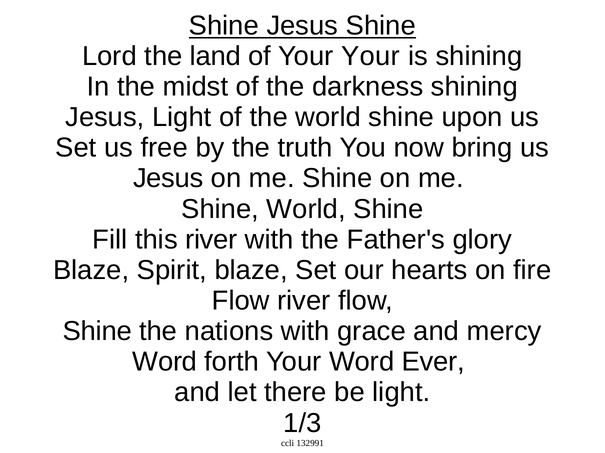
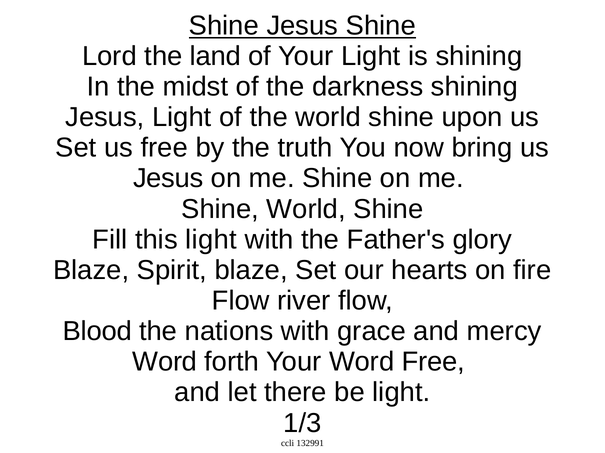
Your Your: Your -> Light
this river: river -> light
Shine at (97, 332): Shine -> Blood
Word Ever: Ever -> Free
